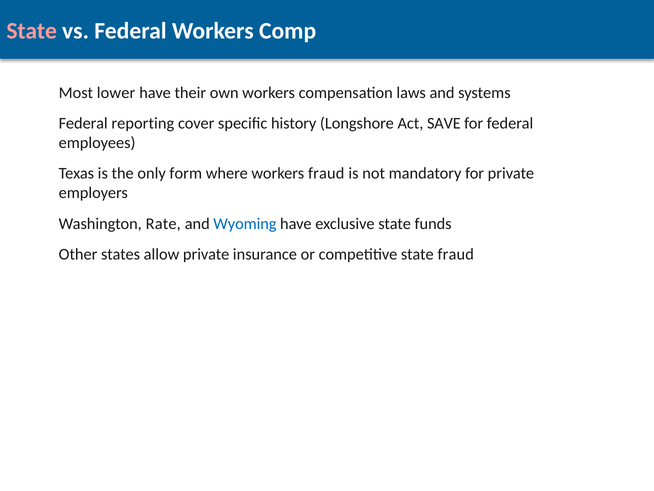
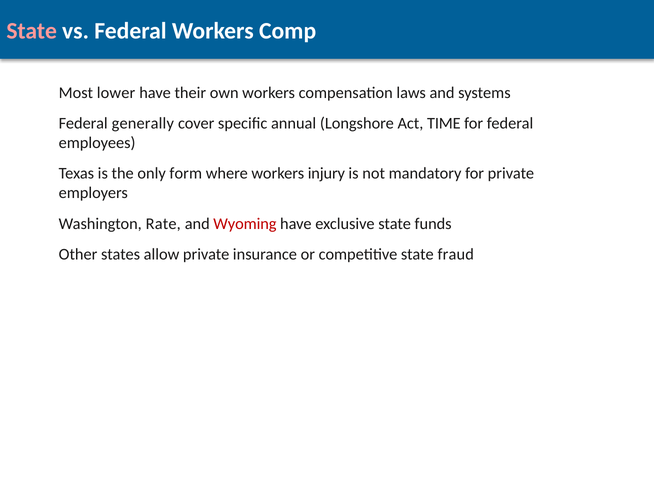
reporting: reporting -> generally
history: history -> annual
SAVE: SAVE -> TIME
workers fraud: fraud -> injury
Wyoming colour: blue -> red
